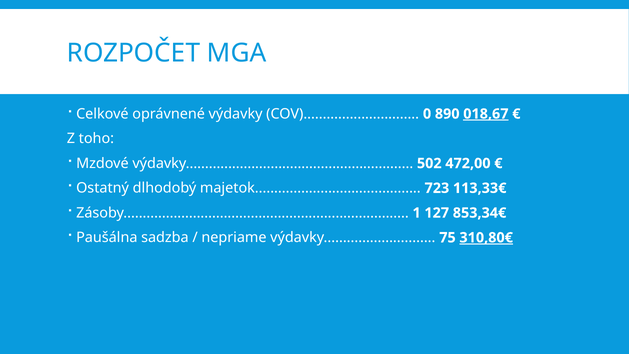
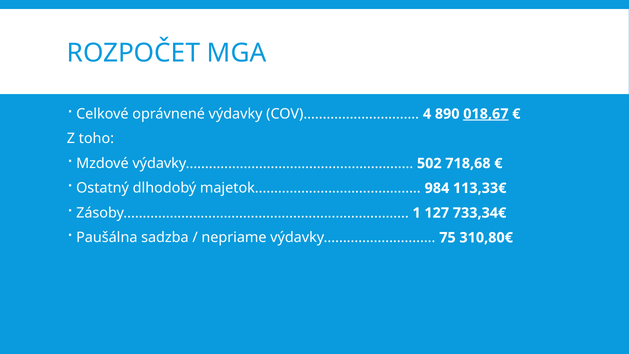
0: 0 -> 4
472,00: 472,00 -> 718,68
723: 723 -> 984
853,34€: 853,34€ -> 733,34€
310,80€ underline: present -> none
